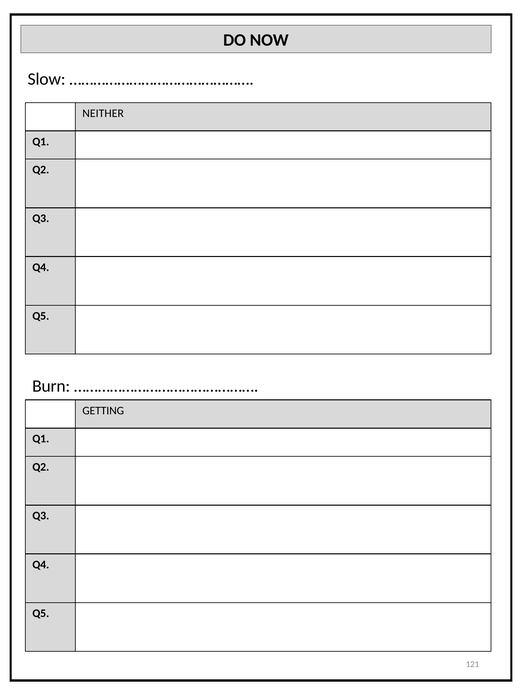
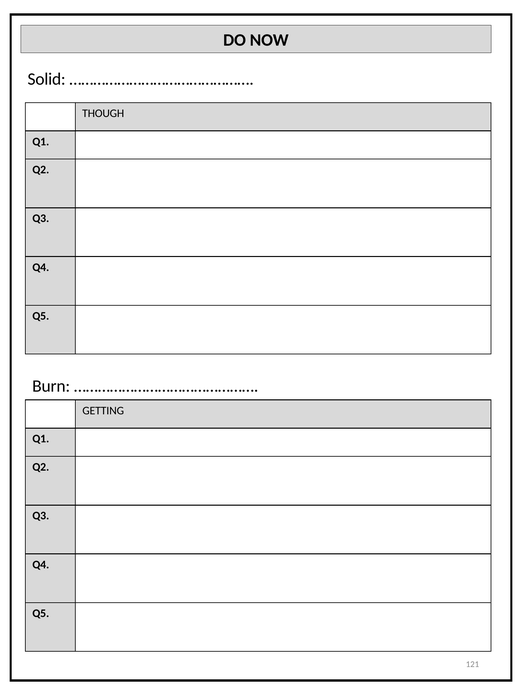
Slow: Slow -> Solid
NEITHER: NEITHER -> THOUGH
